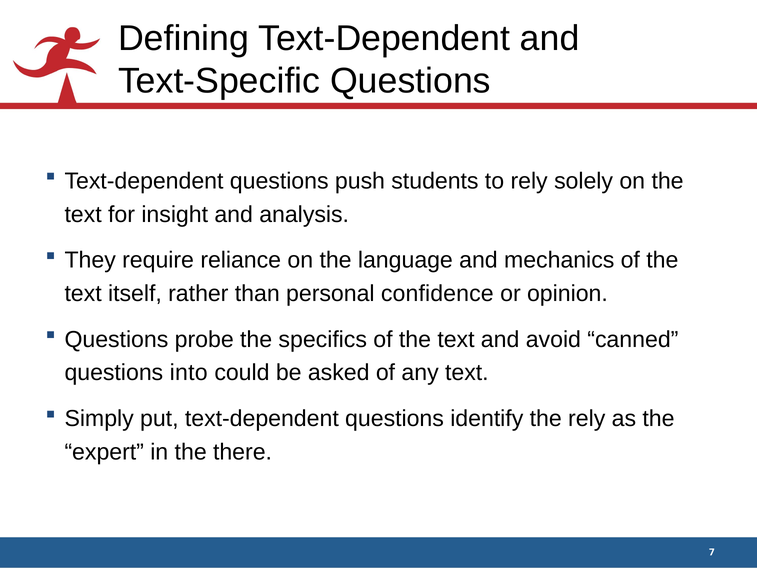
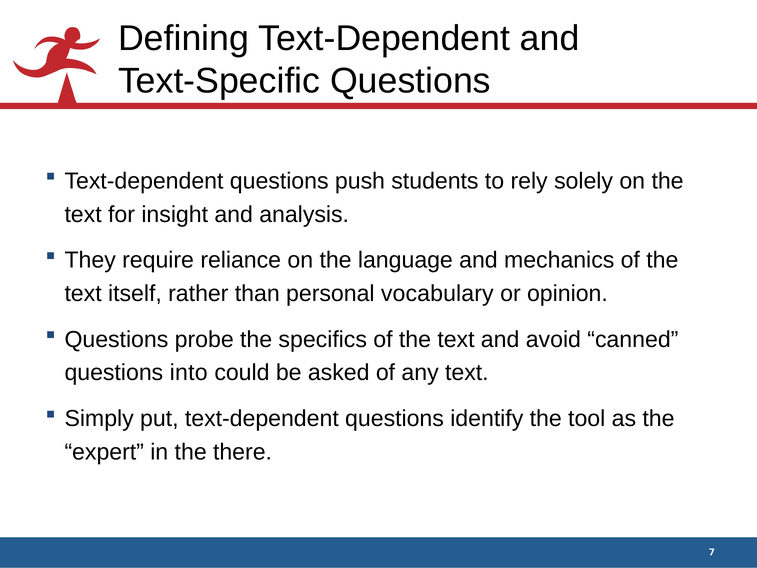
confidence: confidence -> vocabulary
the rely: rely -> tool
